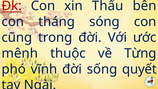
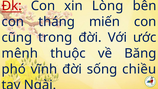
Thấu: Thấu -> Lòng
sóng: sóng -> miến
Từng: Từng -> Băng
quyết: quyết -> chiều
